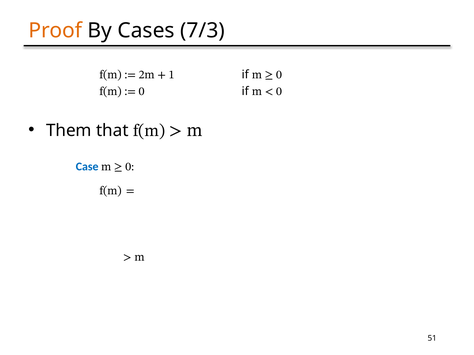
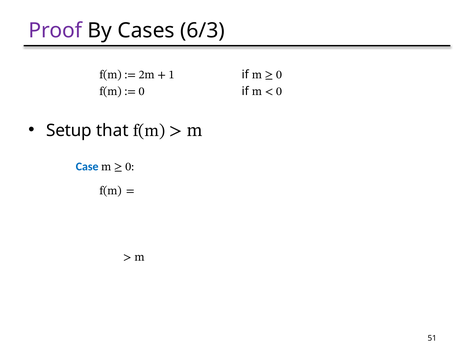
Proof colour: orange -> purple
7/3: 7/3 -> 6/3
Them: Them -> Setup
